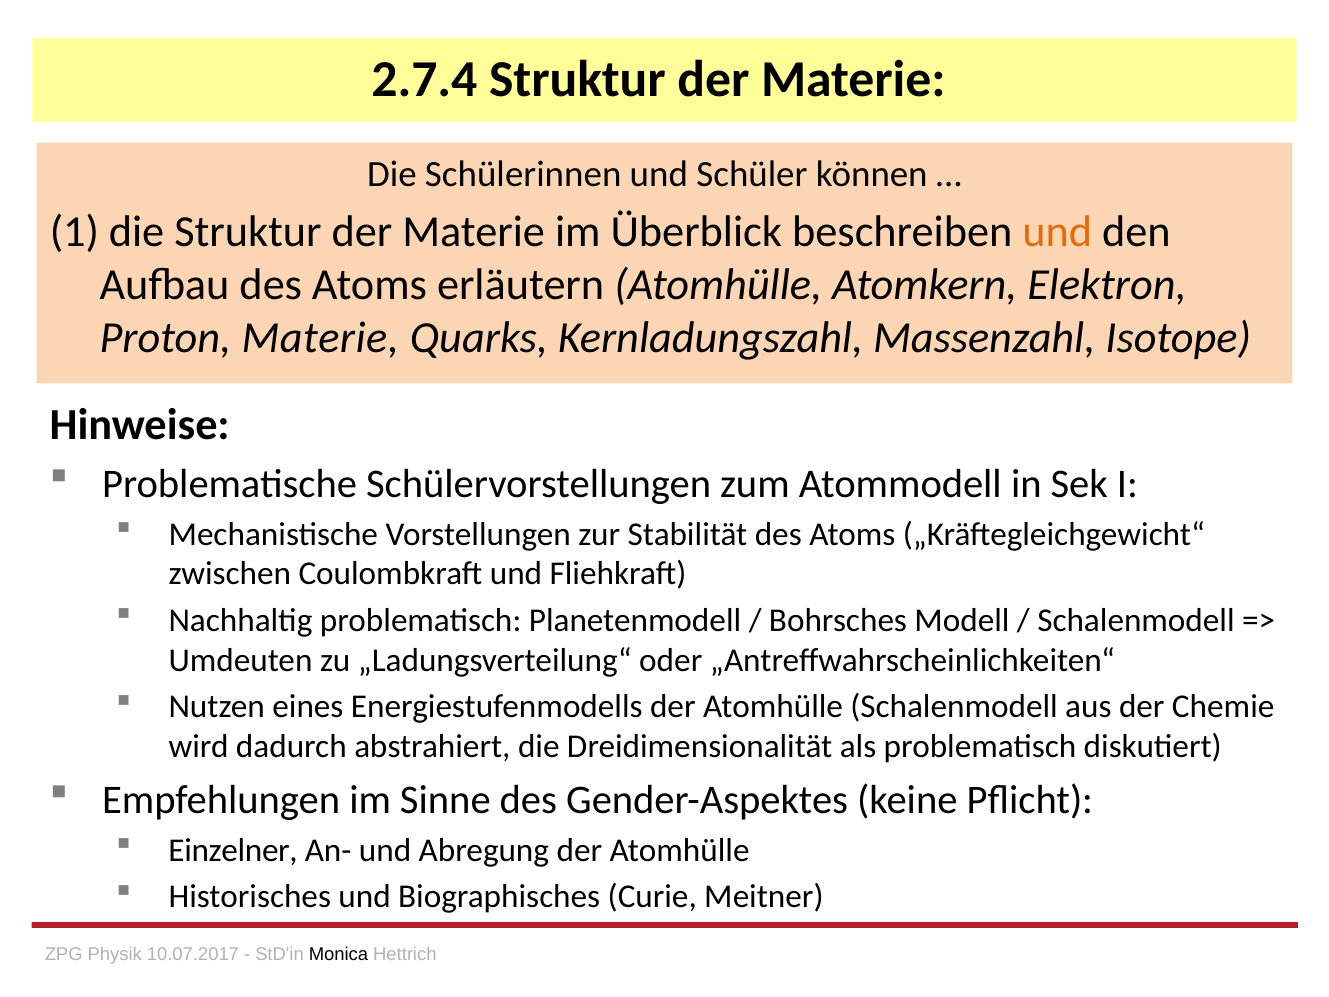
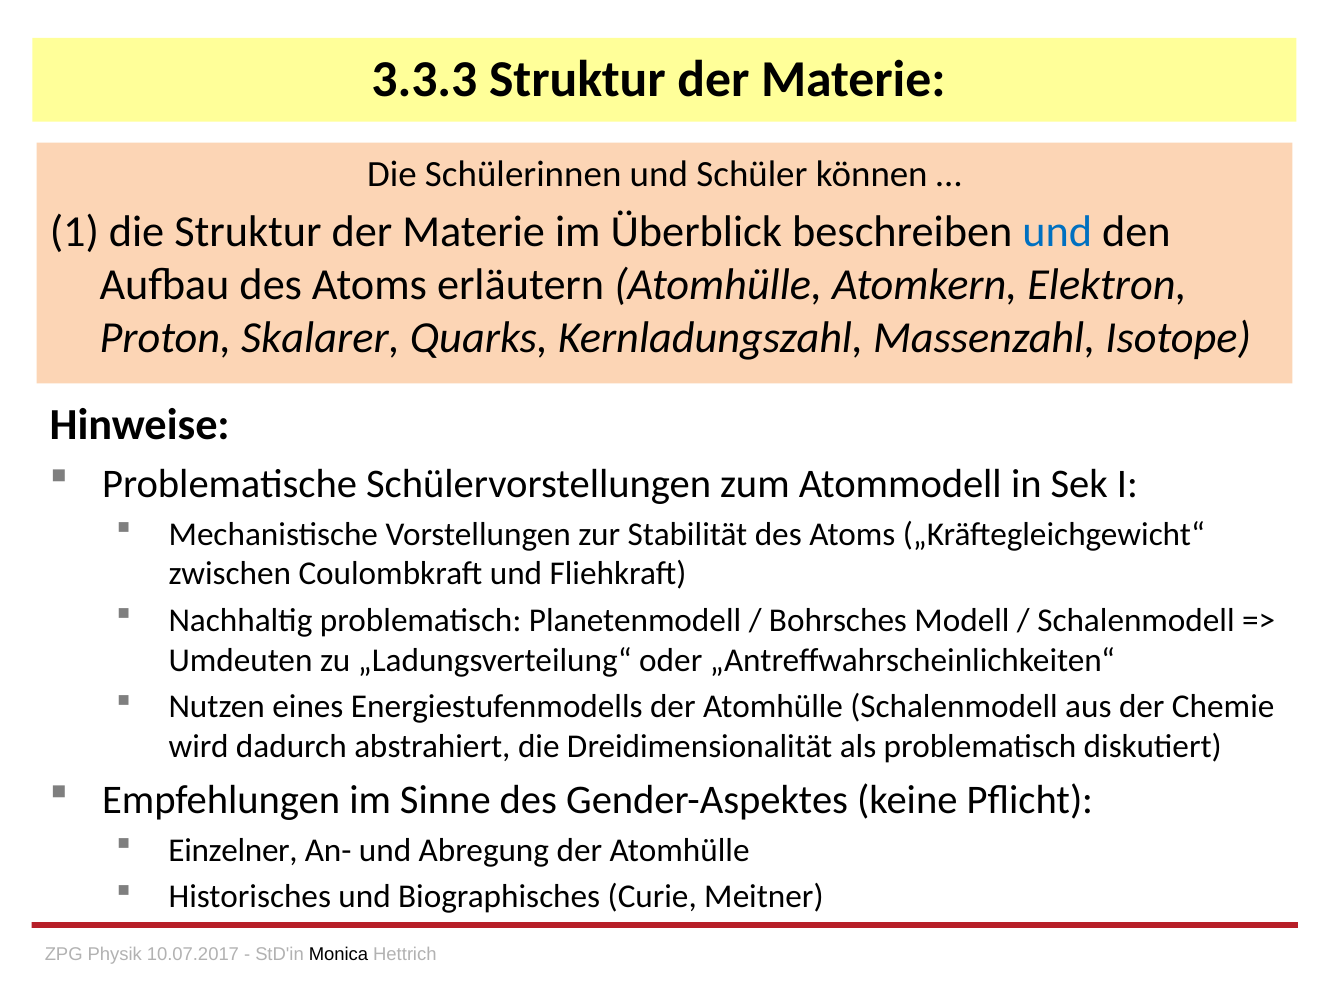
2.7.4: 2.7.4 -> 3.3.3
und at (1057, 232) colour: orange -> blue
Proton Materie: Materie -> Skalarer
